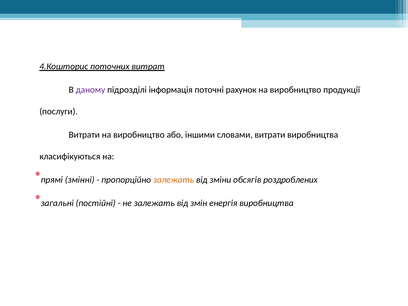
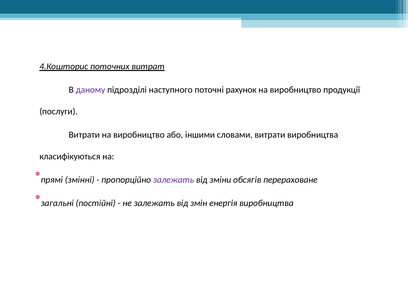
інформація: інформація -> наступного
залежать at (174, 180) colour: orange -> purple
роздроблених: роздроблених -> перераховане
